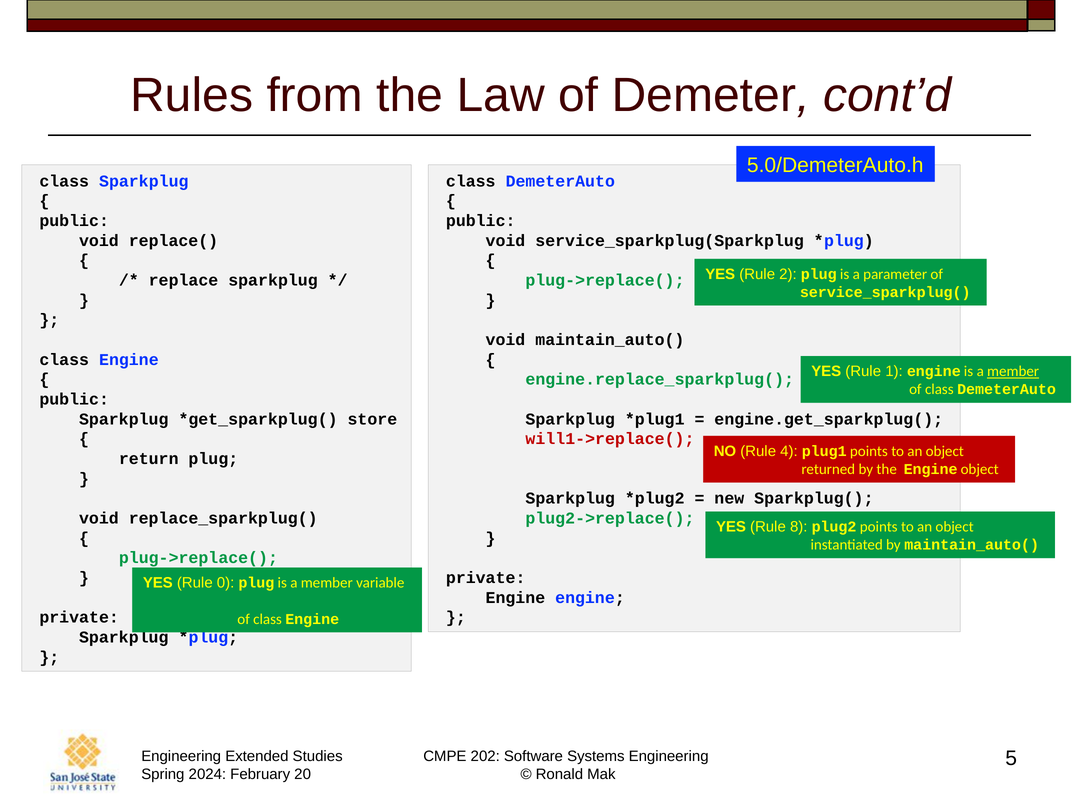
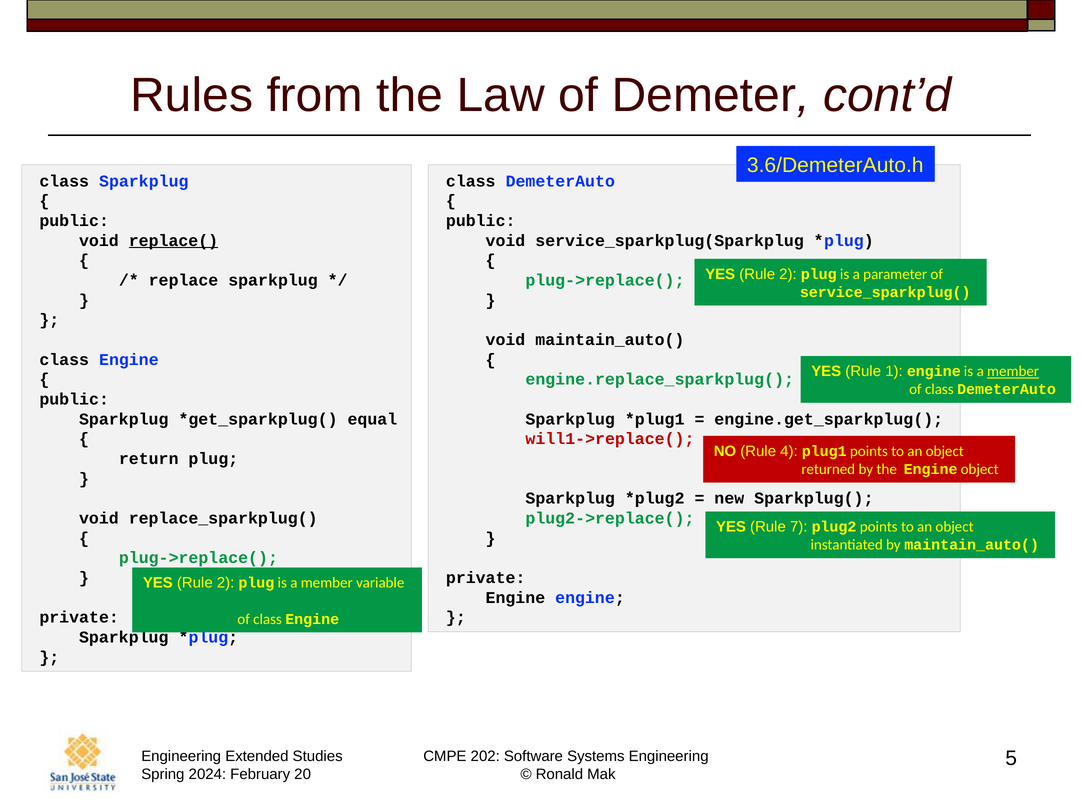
5.0/DemeterAuto.h: 5.0/DemeterAuto.h -> 3.6/DemeterAuto.h
replace( underline: none -> present
store: store -> equal
8: 8 -> 7
0 at (226, 583): 0 -> 2
